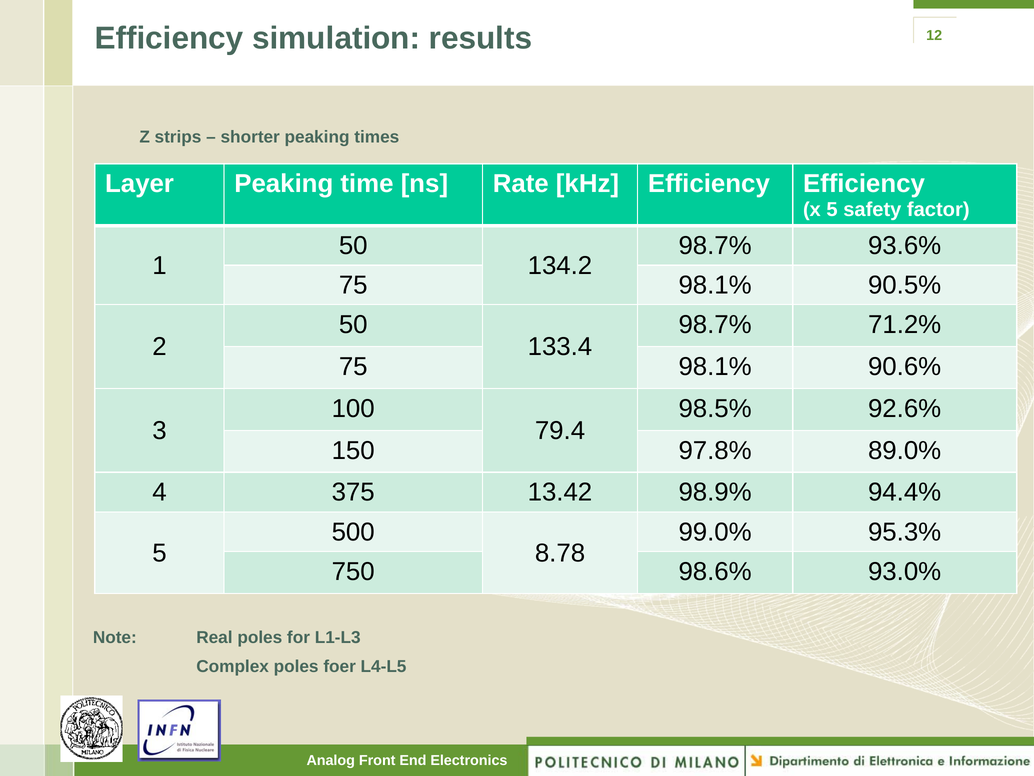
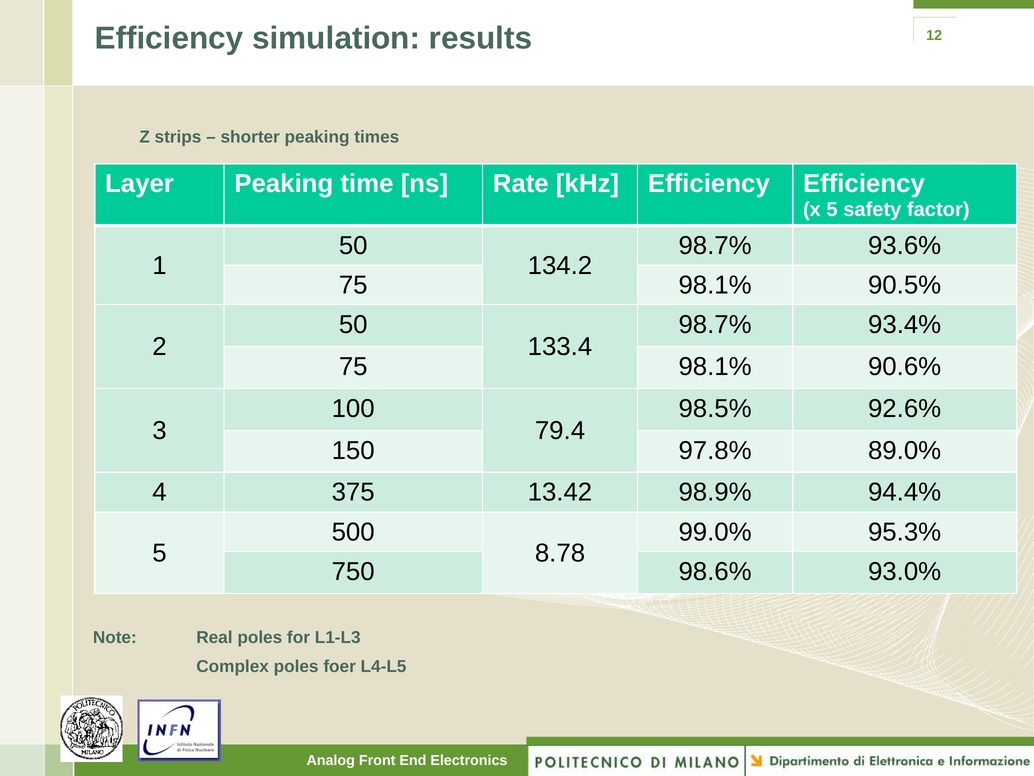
71.2%: 71.2% -> 93.4%
